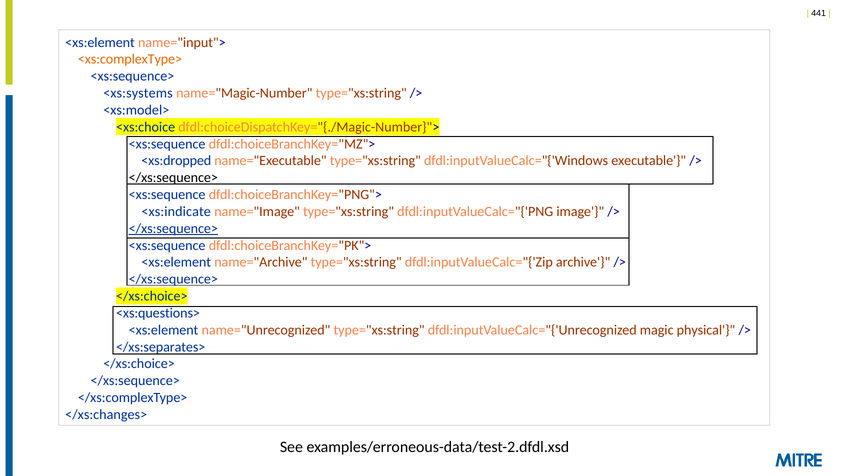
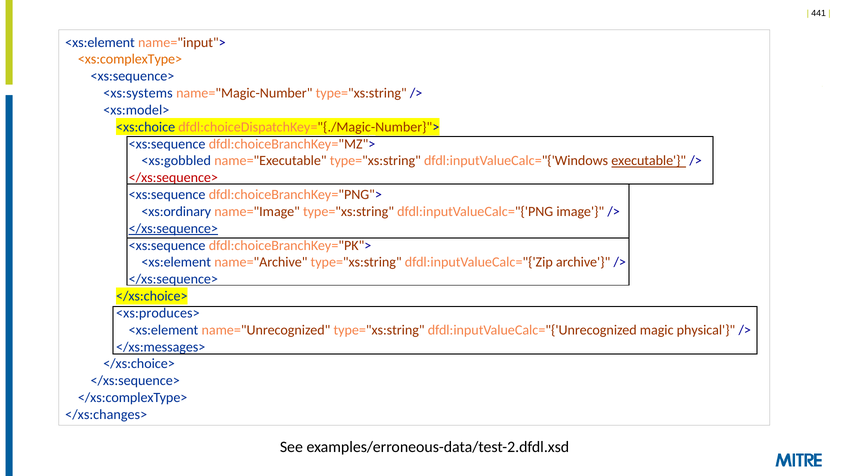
<xs:dropped: <xs:dropped -> <xs:gobbled
executable underline: none -> present
</xs:sequence> at (173, 178) colour: black -> red
<xs:indicate: <xs:indicate -> <xs:ordinary
<xs:questions>: <xs:questions> -> <xs:produces>
</xs:separates>: </xs:separates> -> </xs:messages>
